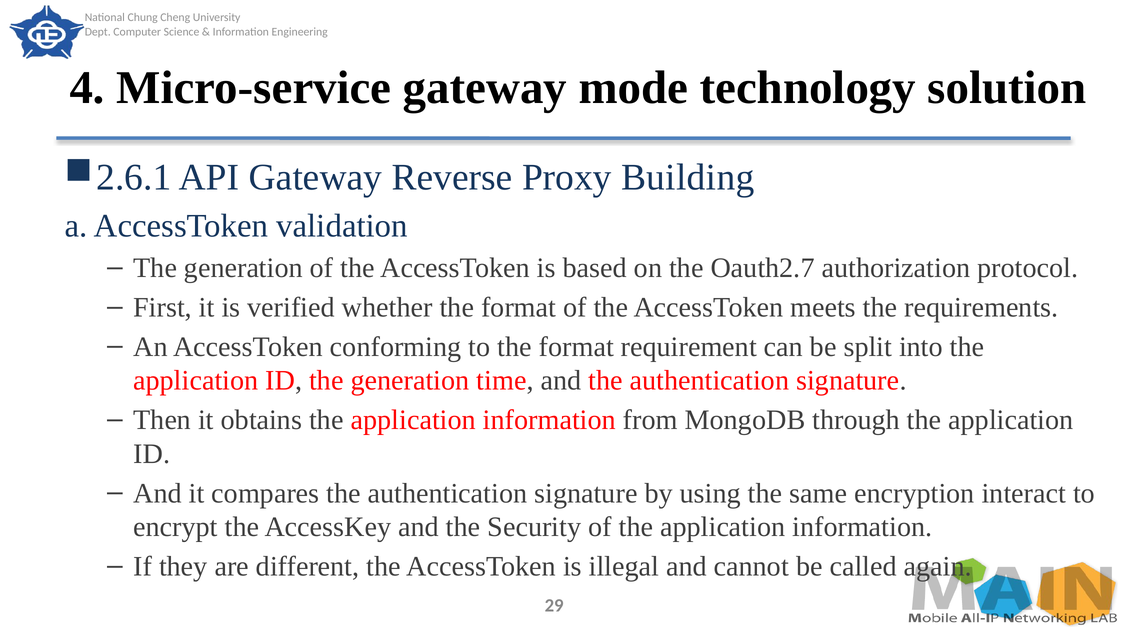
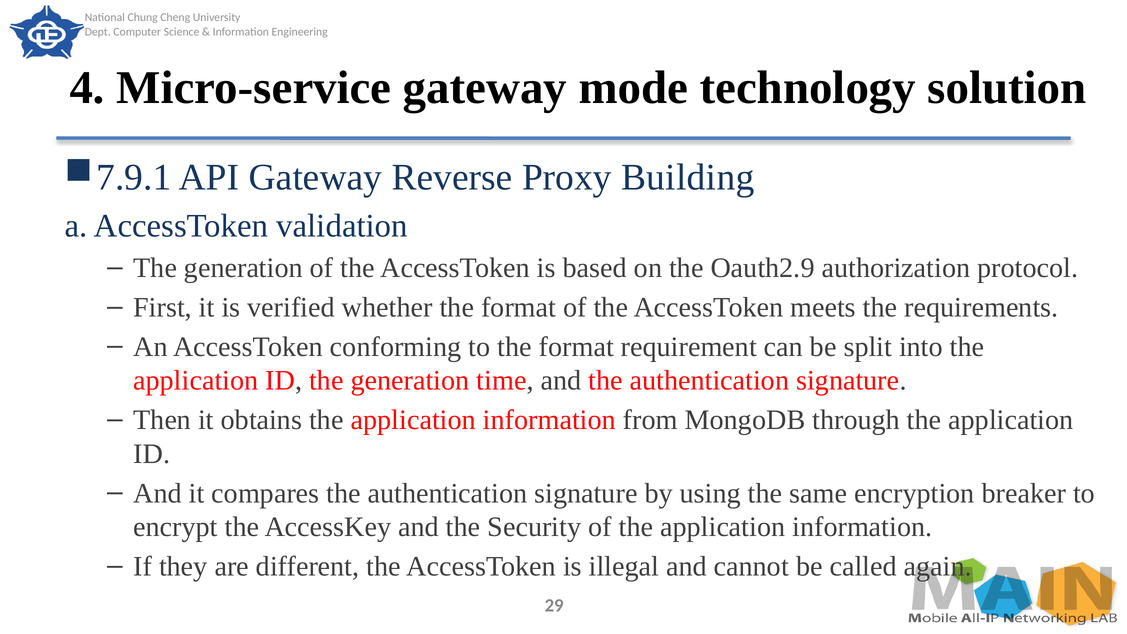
2.6.1: 2.6.1 -> 7.9.1
Oauth2.7: Oauth2.7 -> Oauth2.9
interact: interact -> breaker
